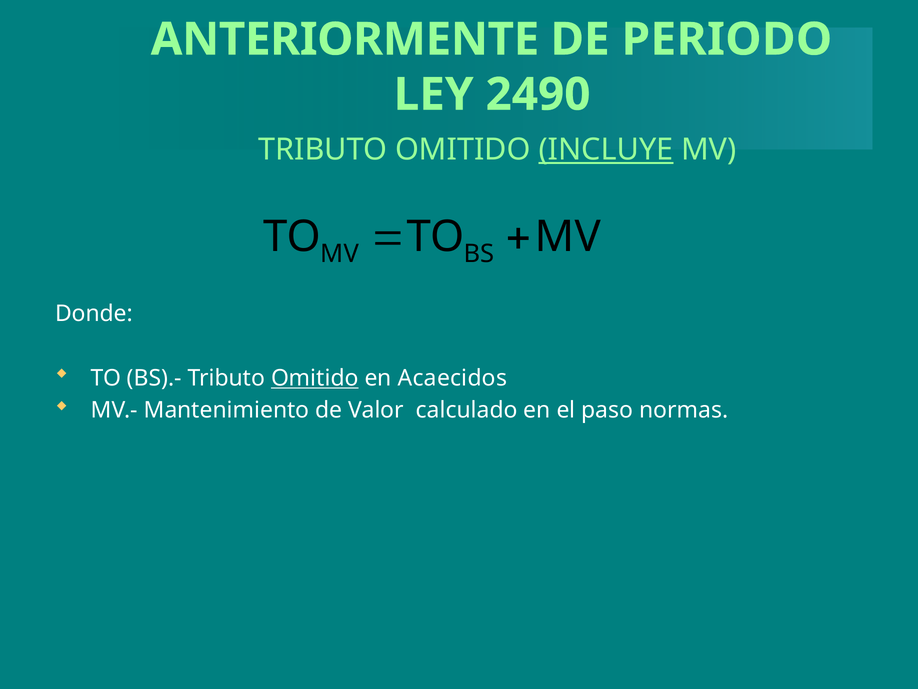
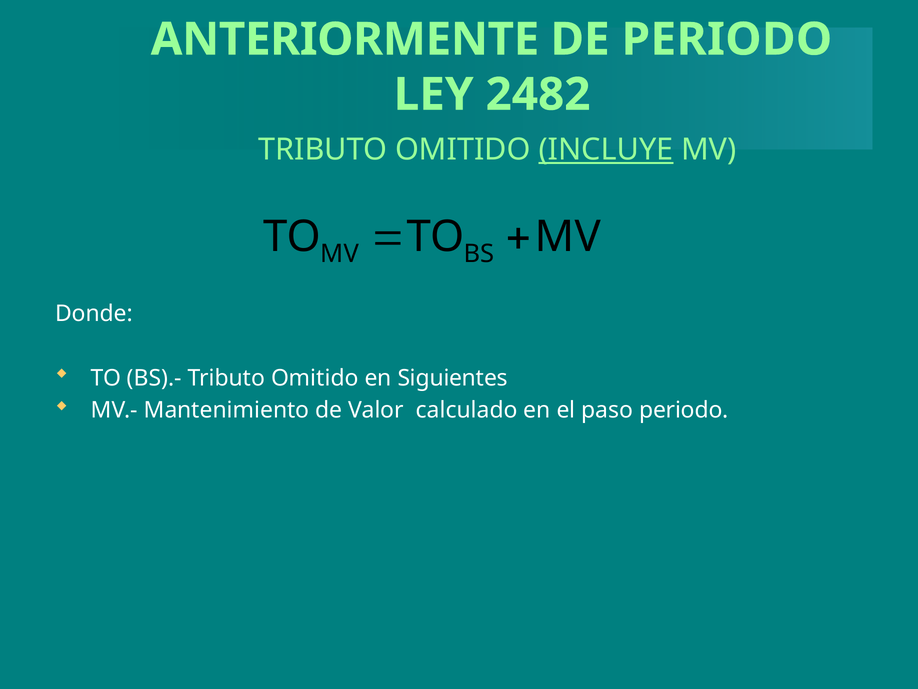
2490: 2490 -> 2482
Omitido at (315, 378) underline: present -> none
Acaecidos: Acaecidos -> Siguientes
paso normas: normas -> periodo
